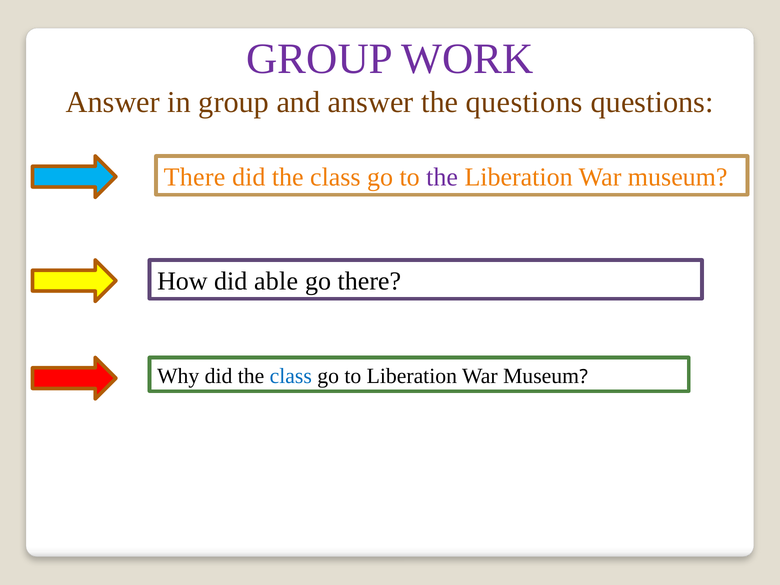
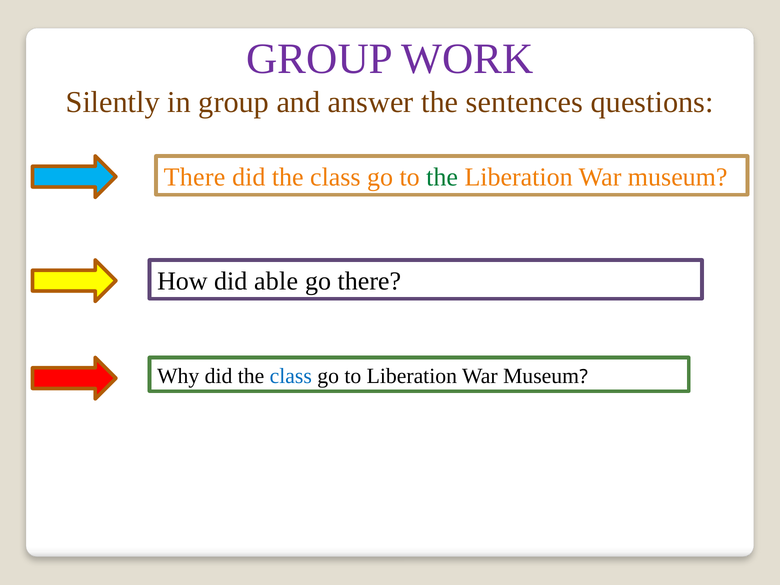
Answer at (113, 102): Answer -> Silently
the questions: questions -> sentences
the at (442, 177) colour: purple -> green
